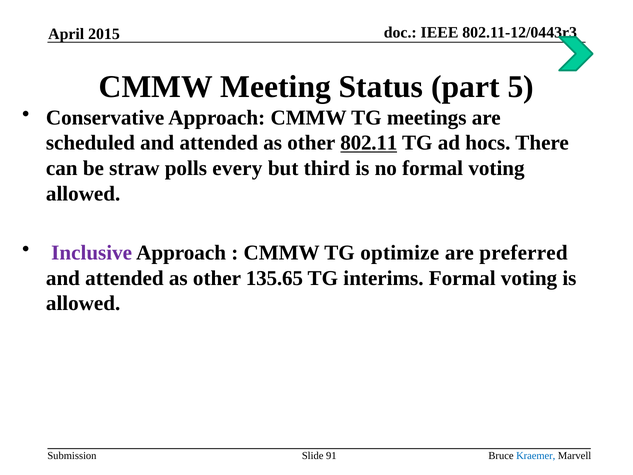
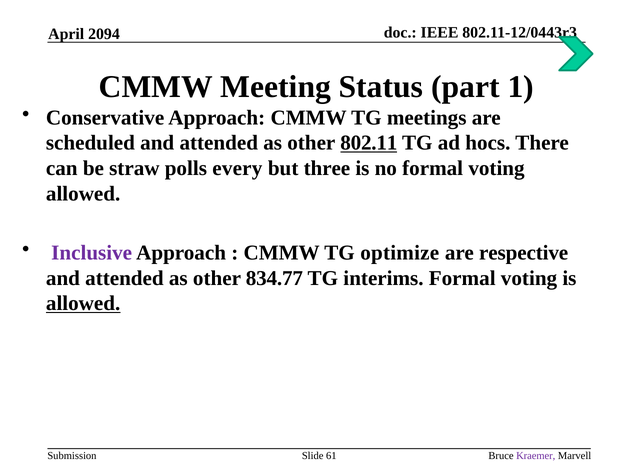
2015: 2015 -> 2094
5: 5 -> 1
third: third -> three
preferred: preferred -> respective
135.65: 135.65 -> 834.77
allowed at (83, 303) underline: none -> present
91: 91 -> 61
Kraemer colour: blue -> purple
